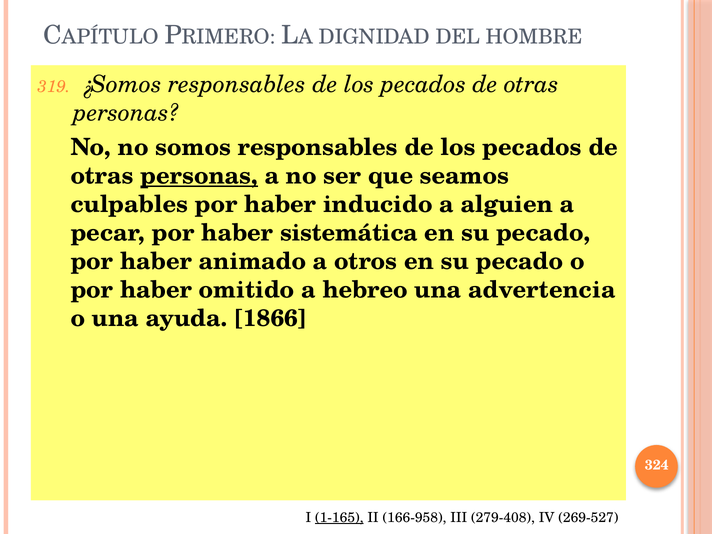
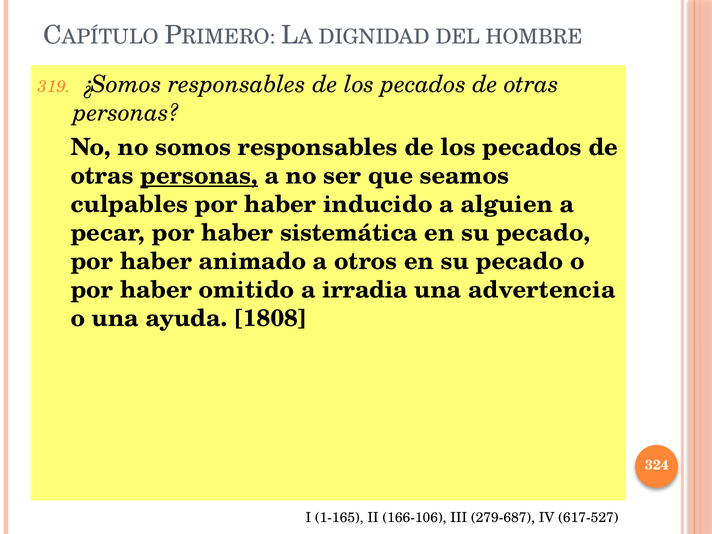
hebreo: hebreo -> irradia
1866: 1866 -> 1808
1-165 underline: present -> none
166-958: 166-958 -> 166-106
279-408: 279-408 -> 279-687
269-527: 269-527 -> 617-527
